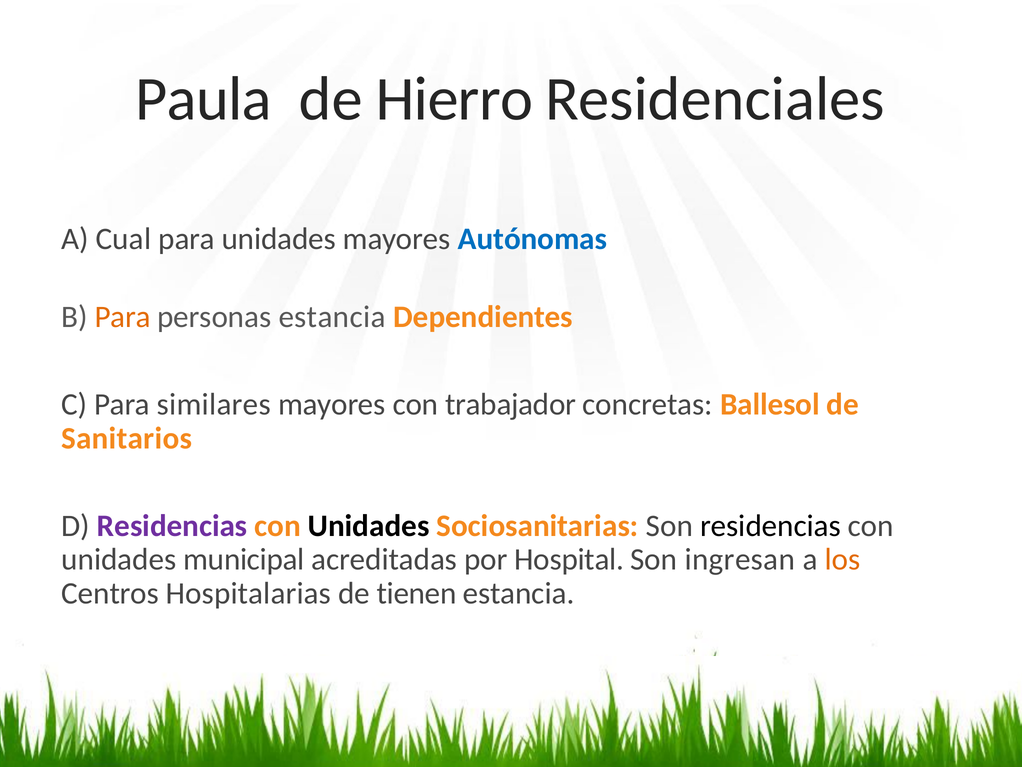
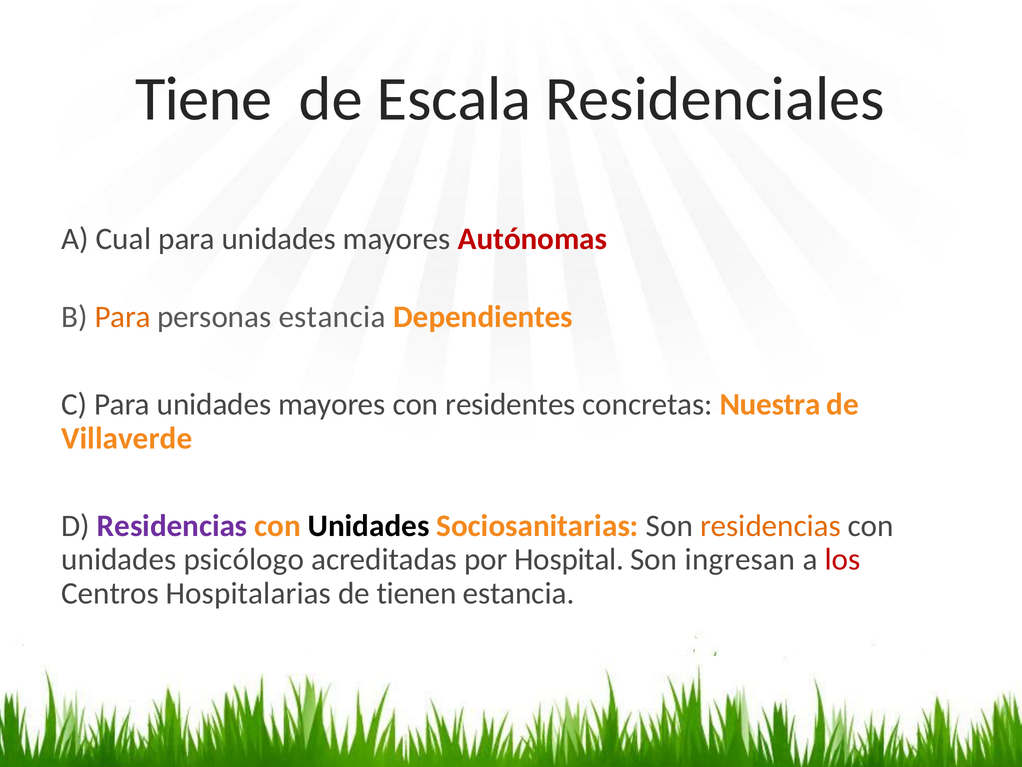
Paula: Paula -> Tiene
Hierro: Hierro -> Escala
Autónomas colour: blue -> red
C Para similares: similares -> unidades
trabajador: trabajador -> residentes
Ballesol: Ballesol -> Nuestra
Sanitarios: Sanitarios -> Villaverde
residencias at (770, 526) colour: black -> orange
municipal: municipal -> psicólogo
los colour: orange -> red
